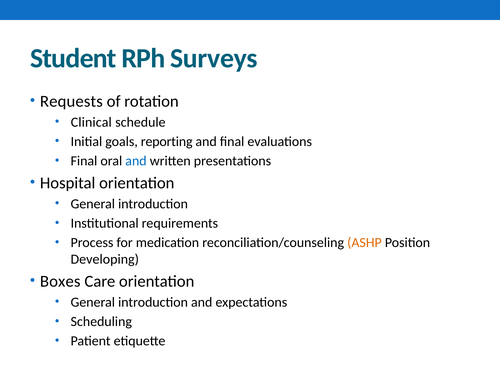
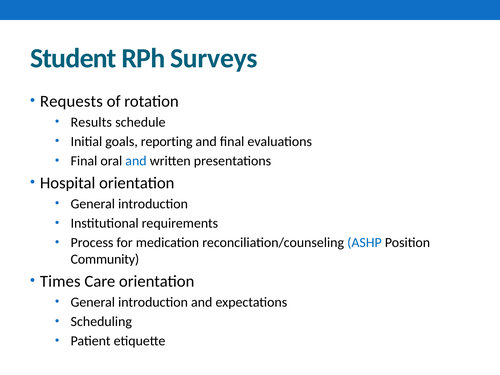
Clinical: Clinical -> Results
ASHP colour: orange -> blue
Developing: Developing -> Community
Boxes: Boxes -> Times
